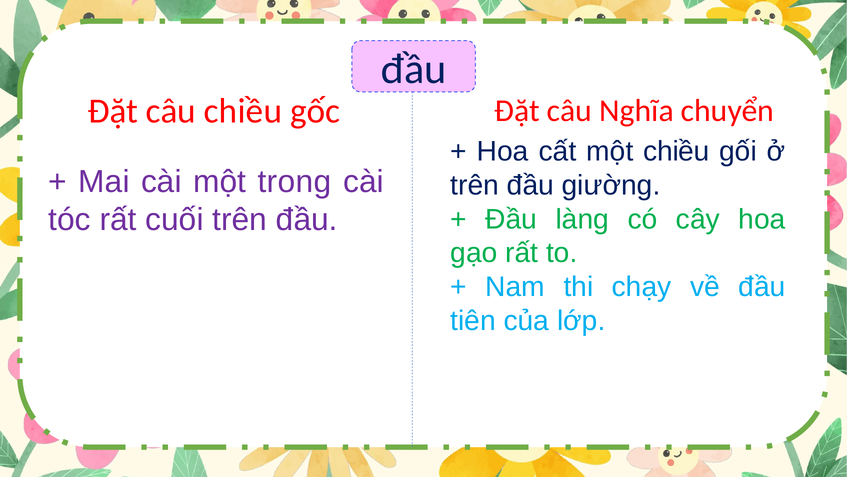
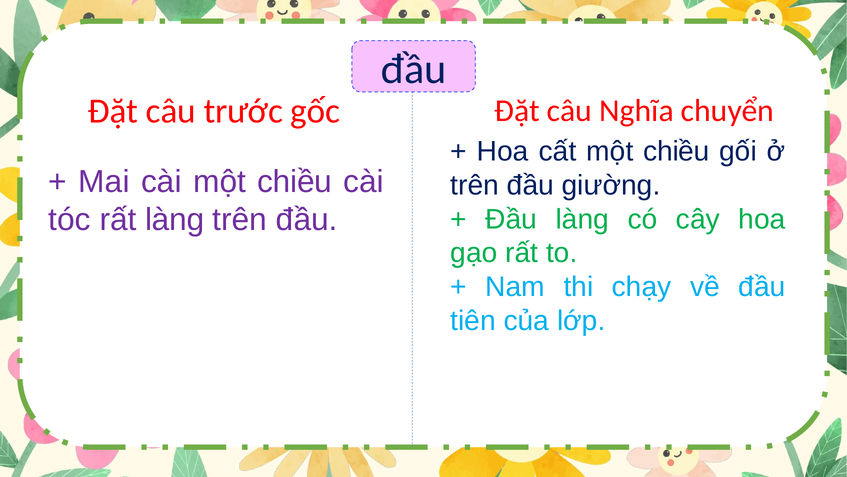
câu chiều: chiều -> trước
cài một trong: trong -> chiều
rất cuối: cuối -> làng
